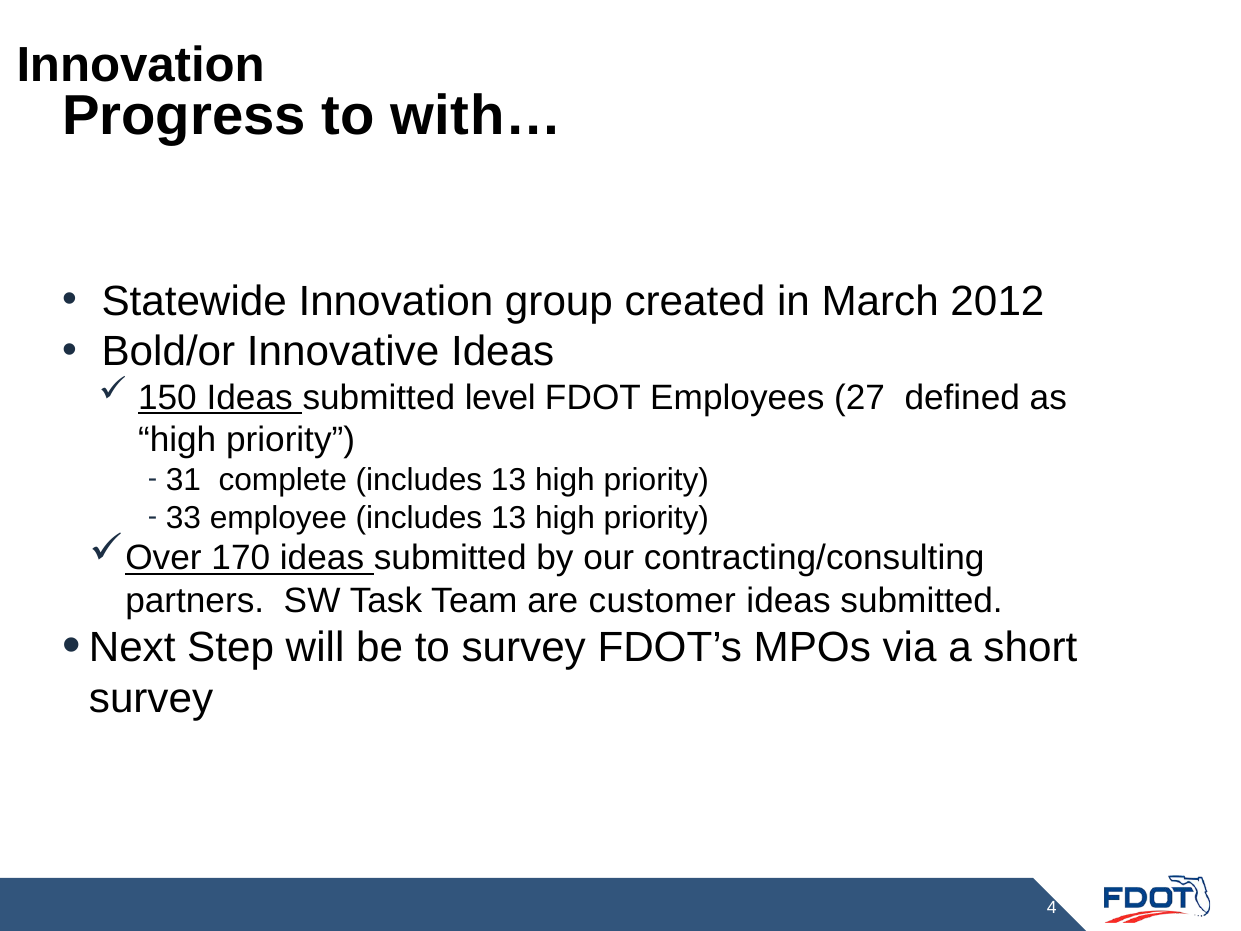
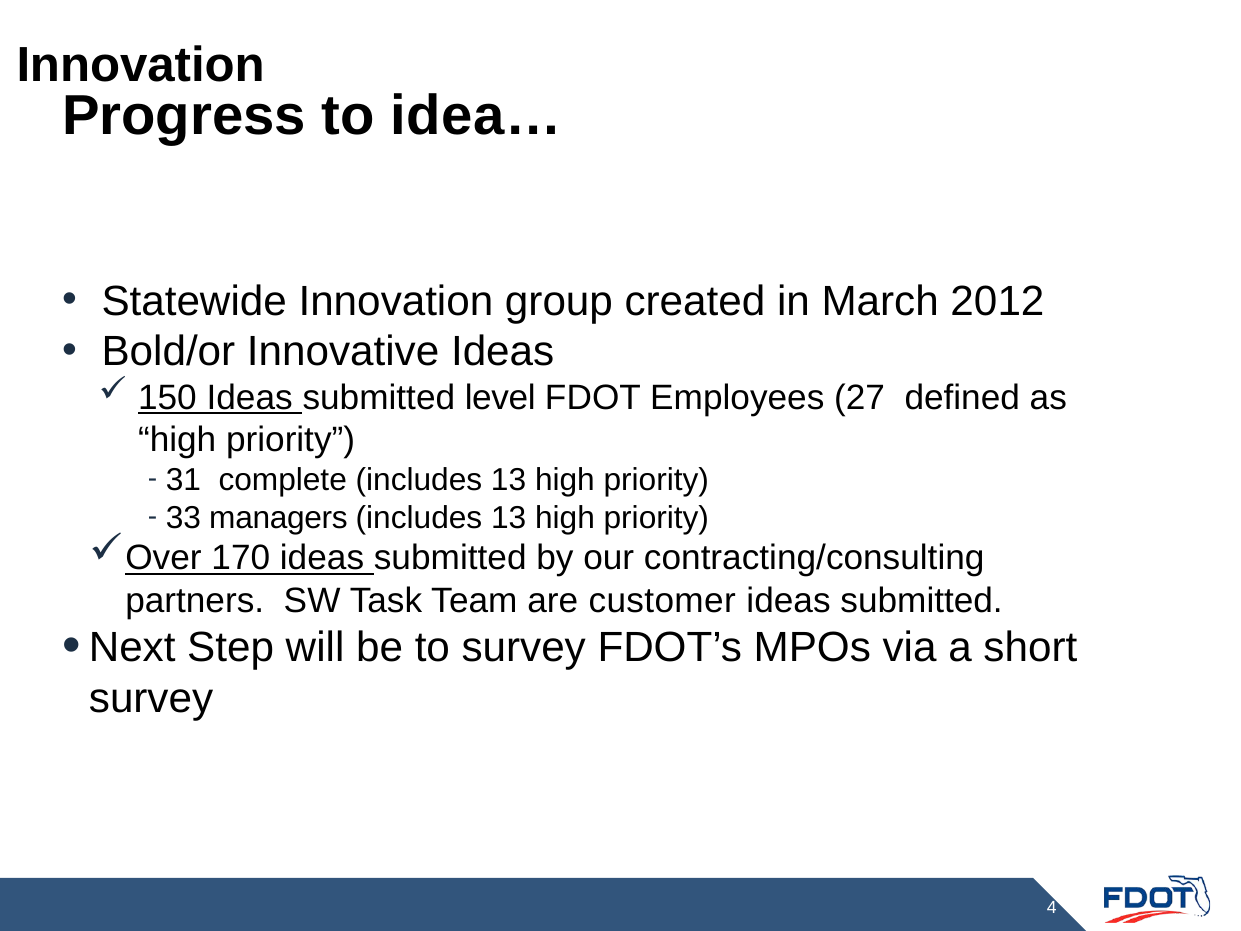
with…: with… -> idea…
employee: employee -> managers
